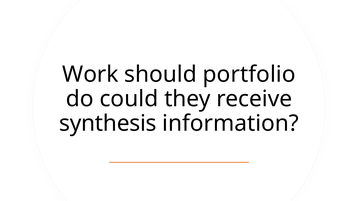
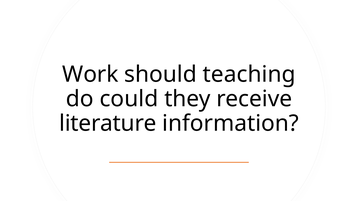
portfolio: portfolio -> teaching
synthesis: synthesis -> literature
